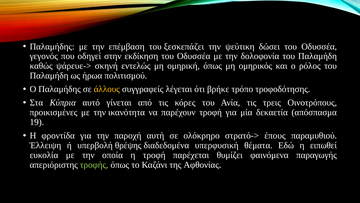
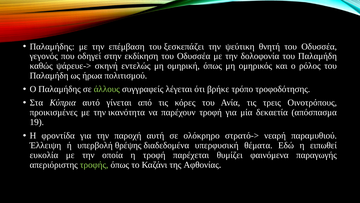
δώσει: δώσει -> θνητή
άλλους colour: yellow -> light green
έπους: έπους -> νεαρή
